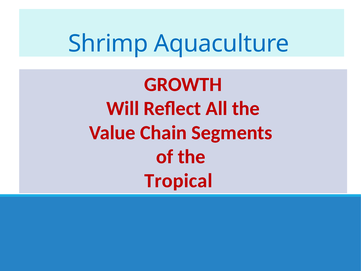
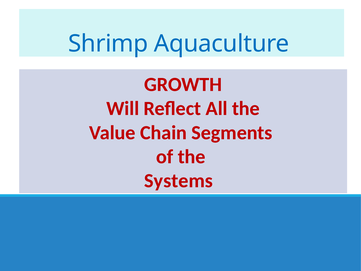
Tropical: Tropical -> Systems
